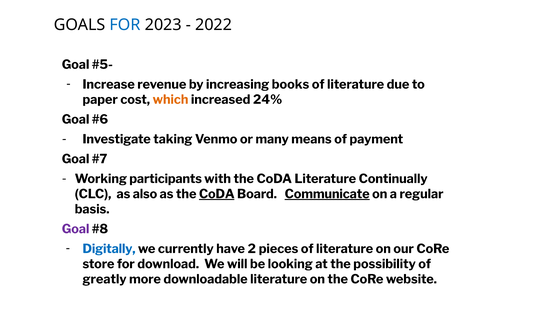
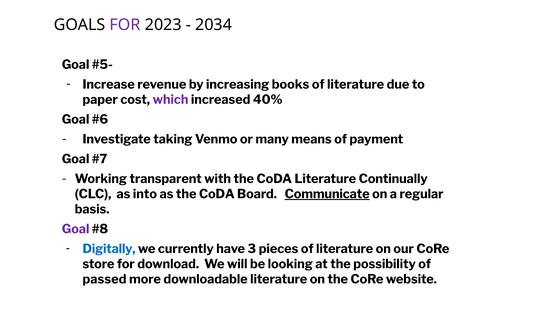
FOR at (125, 25) colour: blue -> purple
2022: 2022 -> 2034
which colour: orange -> purple
24%: 24% -> 40%
participants: participants -> transparent
also: also -> into
CoDA at (217, 194) underline: present -> none
2: 2 -> 3
greatly: greatly -> passed
